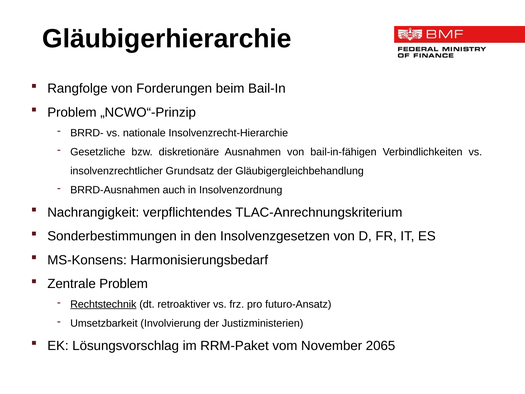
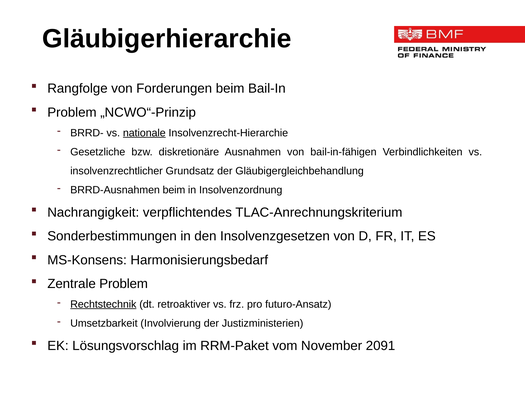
nationale underline: none -> present
BRRD-Ausnahmen auch: auch -> beim
2065: 2065 -> 2091
